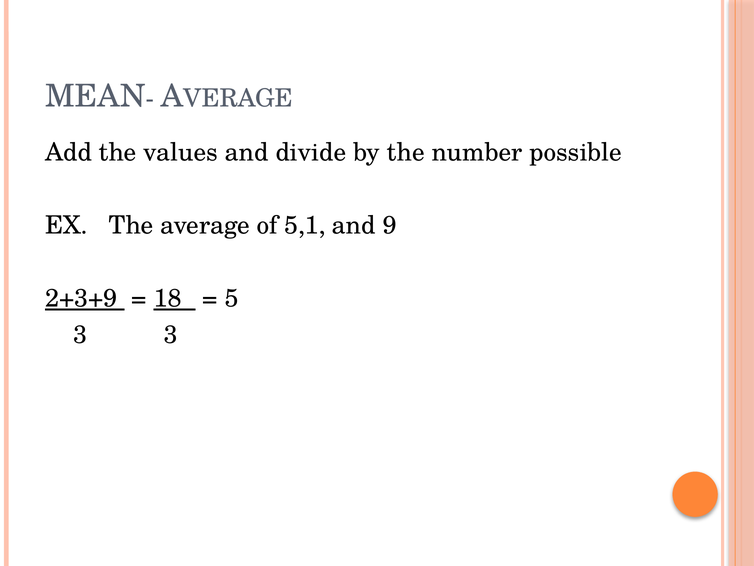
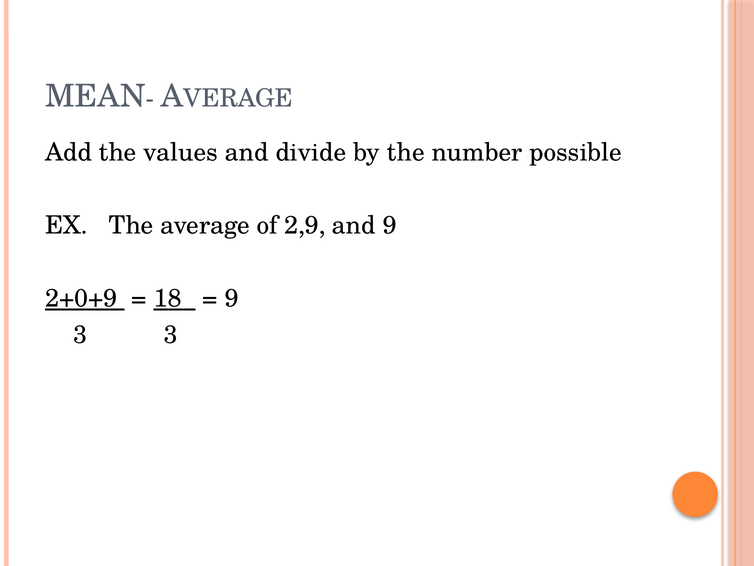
5,1: 5,1 -> 2,9
2+3+9: 2+3+9 -> 2+0+9
5 at (232, 298): 5 -> 9
